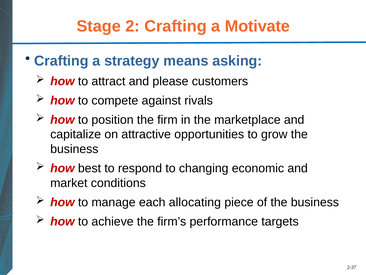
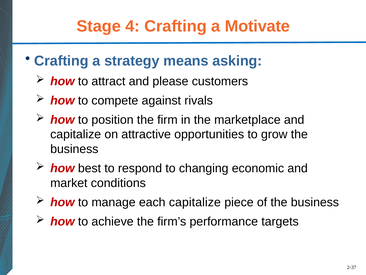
2: 2 -> 4
each allocating: allocating -> capitalize
